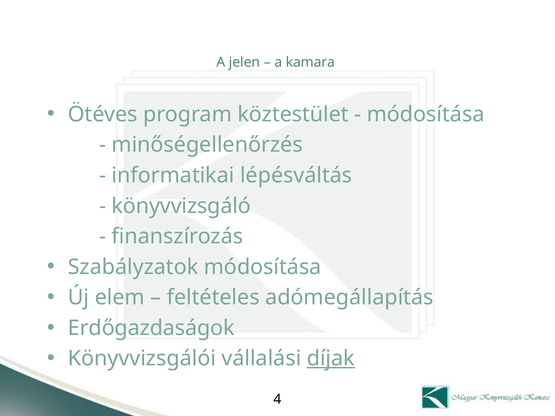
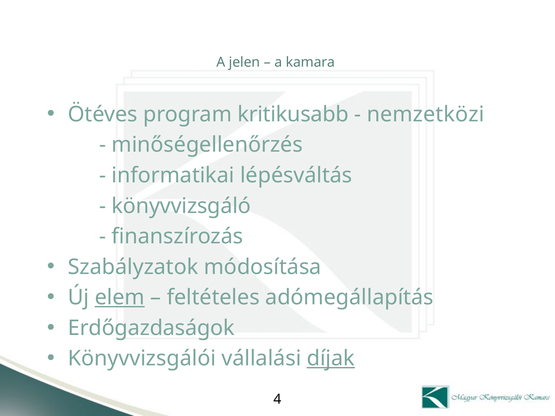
köztestület: köztestület -> kritikusabb
módosítása at (426, 114): módosítása -> nemzetközi
elem underline: none -> present
